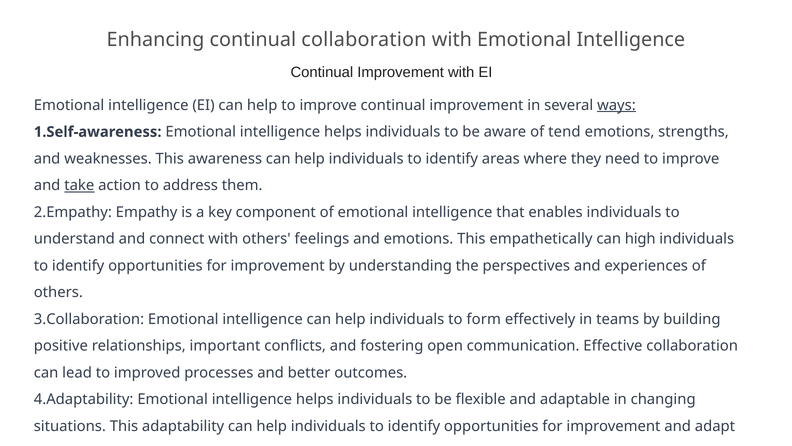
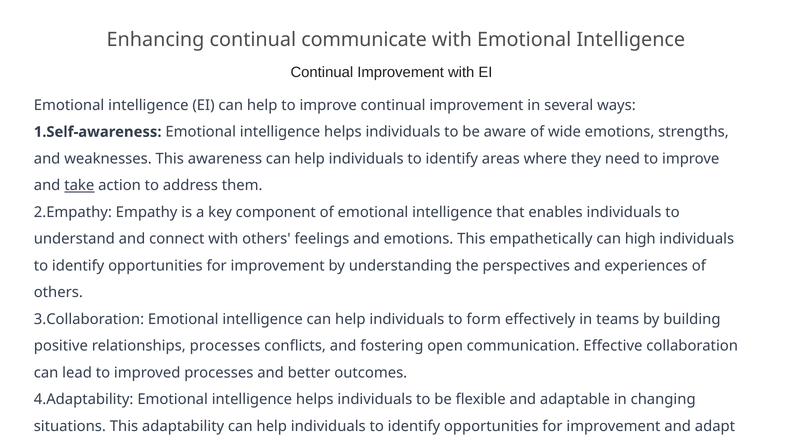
continual collaboration: collaboration -> communicate
ways underline: present -> none
tend: tend -> wide
relationships important: important -> processes
